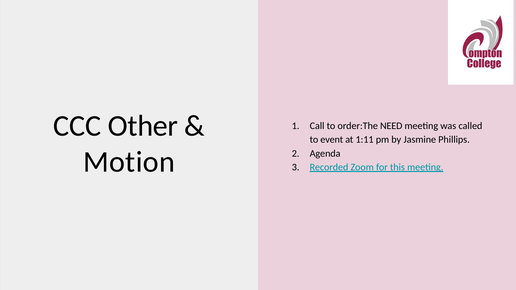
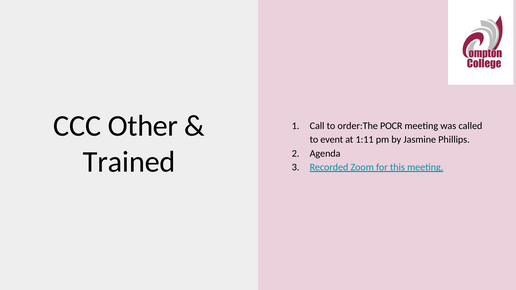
NEED: NEED -> POCR
Motion: Motion -> Trained
